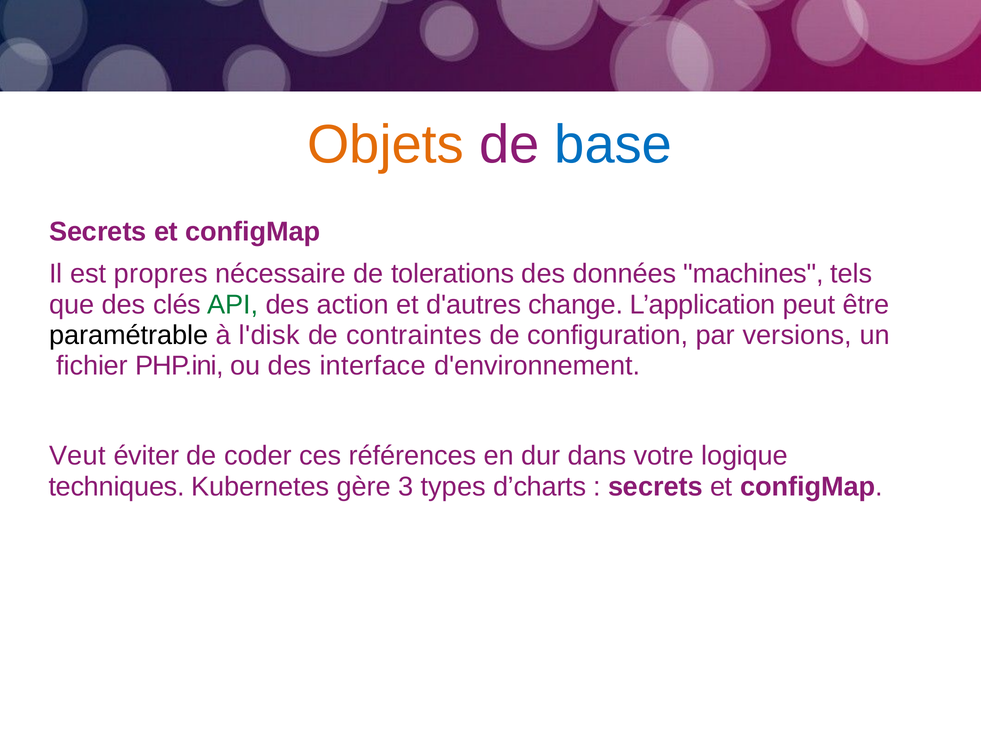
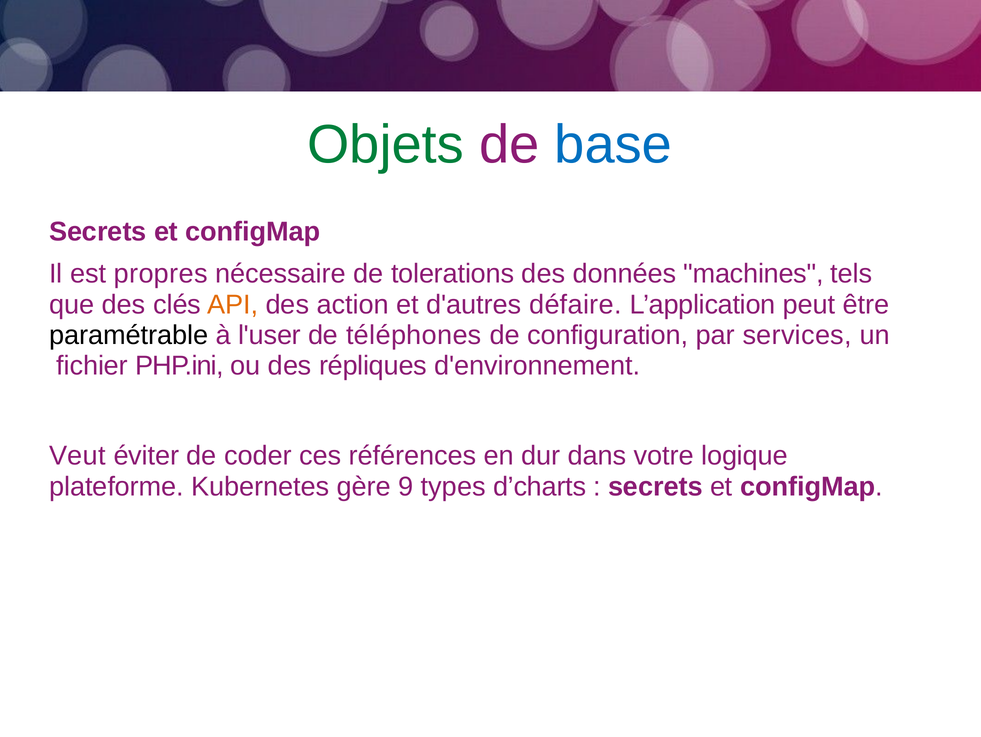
Objets colour: orange -> green
API colour: green -> orange
change: change -> défaire
l'disk: l'disk -> l'user
contraintes: contraintes -> téléphones
versions: versions -> services
interface: interface -> répliques
techniques: techniques -> plateforme
3: 3 -> 9
